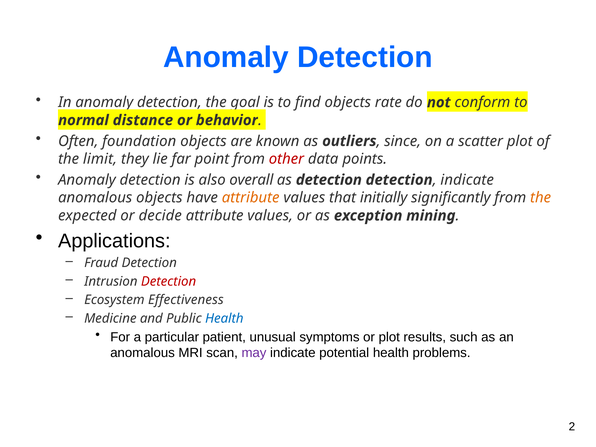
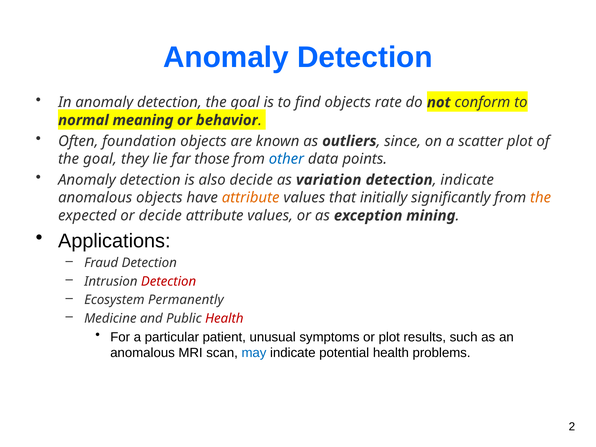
distance: distance -> meaning
limit at (100, 159): limit -> goal
point: point -> those
other colour: red -> blue
also overall: overall -> decide
as detection: detection -> variation
Effectiveness: Effectiveness -> Permanently
Health at (224, 318) colour: blue -> red
may colour: purple -> blue
